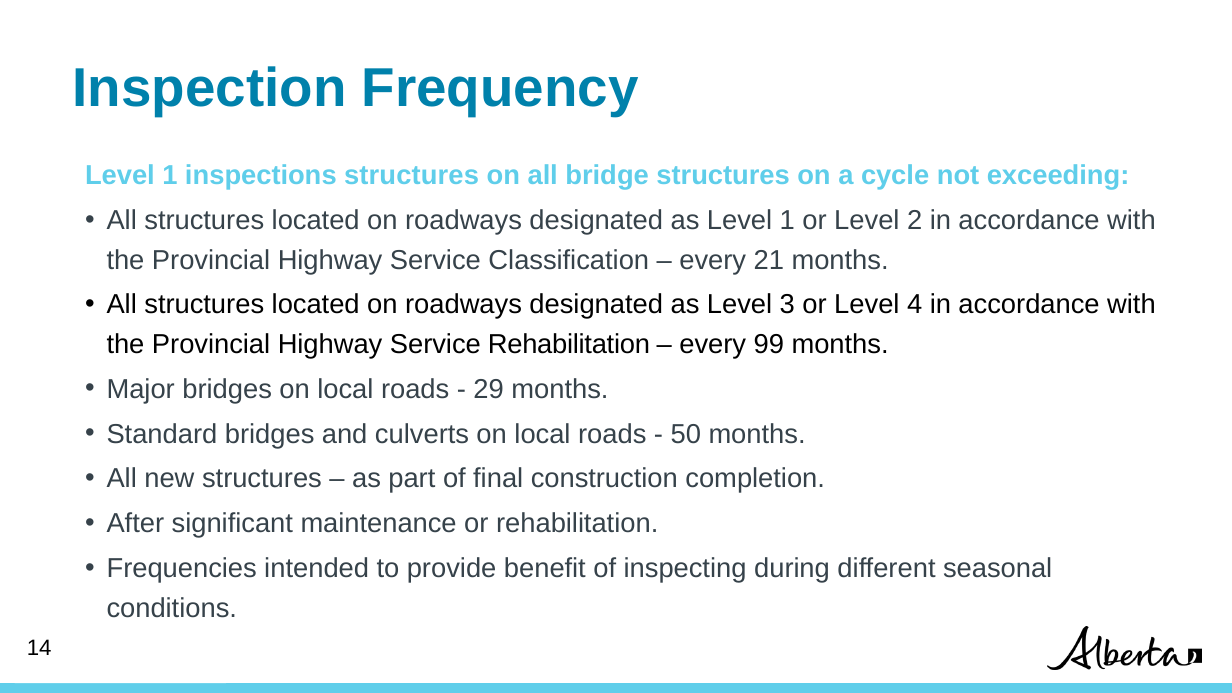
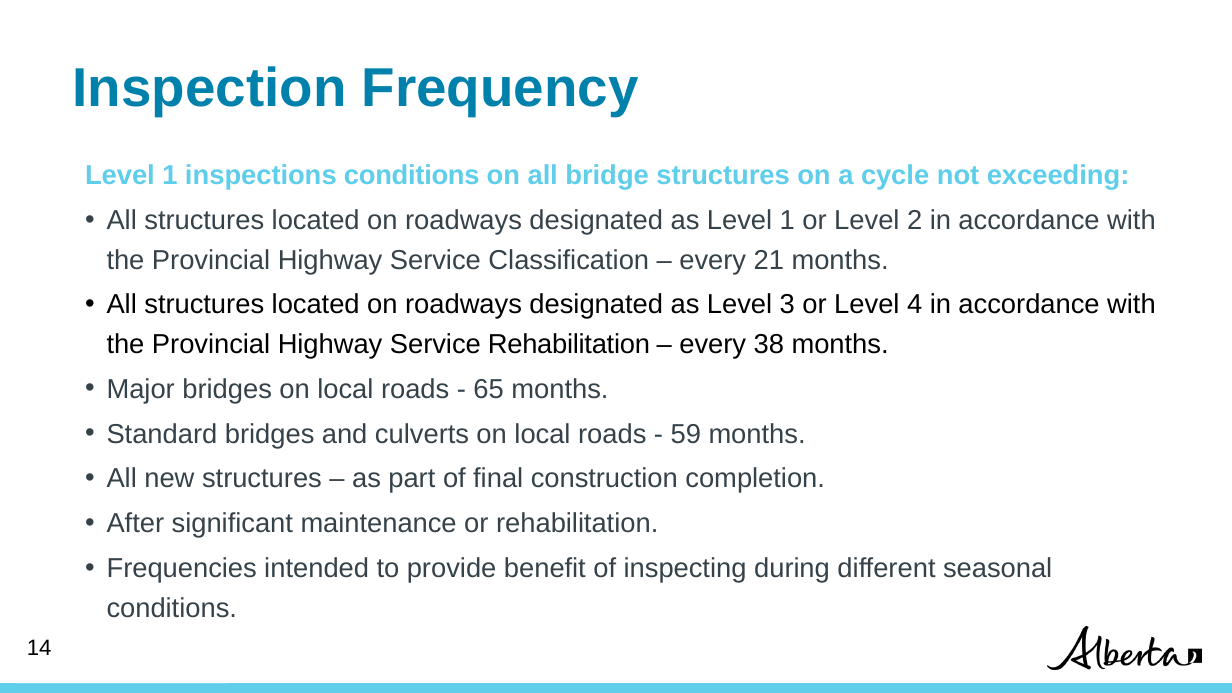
inspections structures: structures -> conditions
99: 99 -> 38
29: 29 -> 65
50: 50 -> 59
